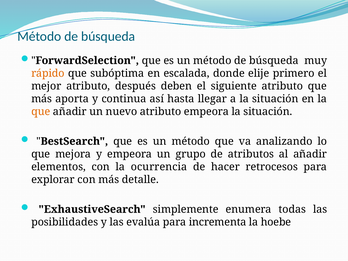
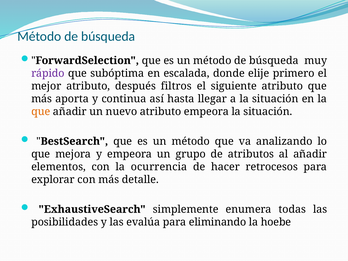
rápido colour: orange -> purple
deben: deben -> filtros
incrementa: incrementa -> eliminando
